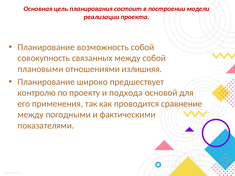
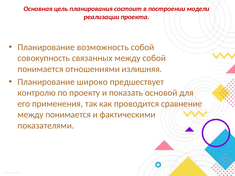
плановыми at (40, 69): плановыми -> понимается
подхода: подхода -> показать
между погодными: погодными -> понимается
